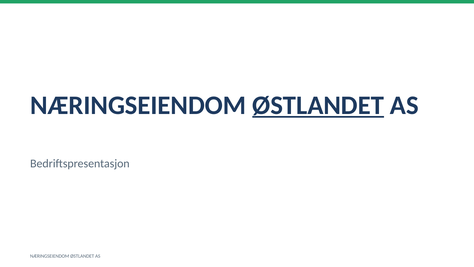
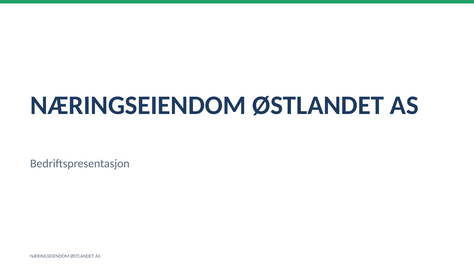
ØSTLANDET at (318, 105) underline: present -> none
